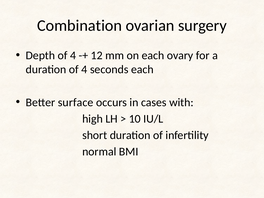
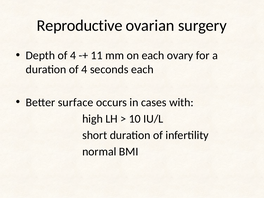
Combination: Combination -> Reproductive
12: 12 -> 11
